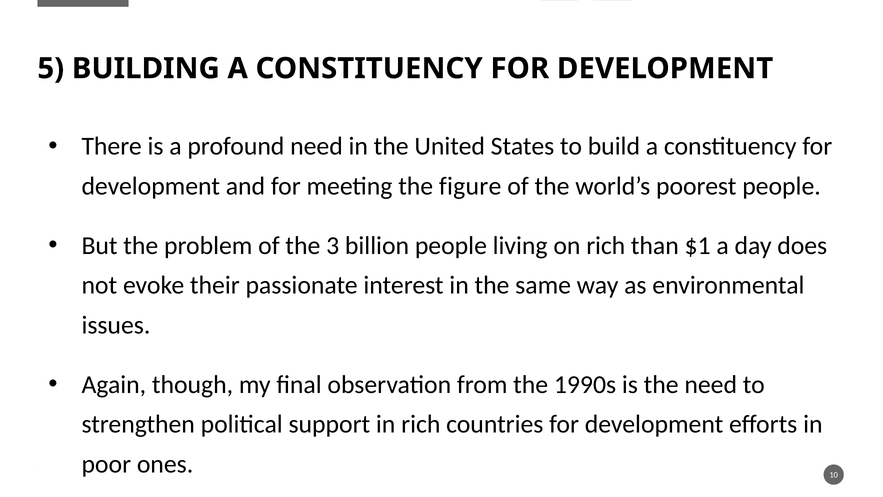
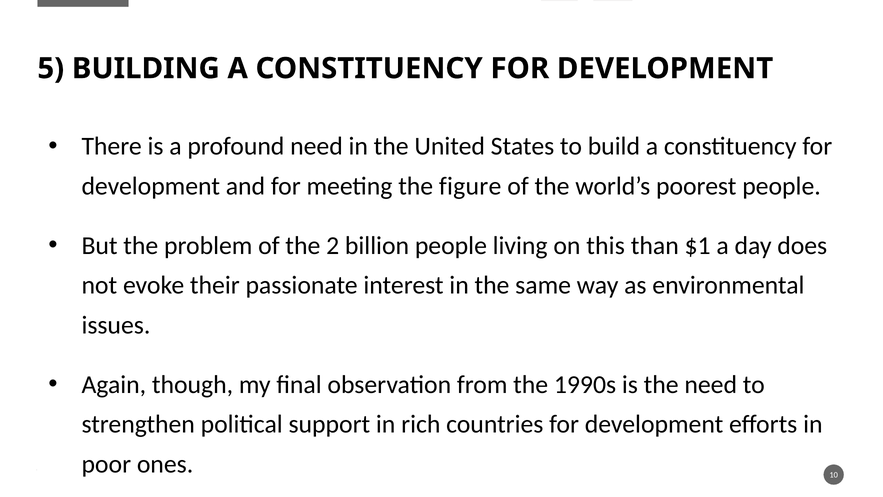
3: 3 -> 2
on rich: rich -> this
